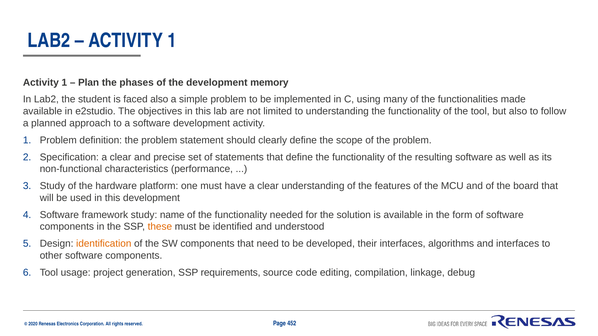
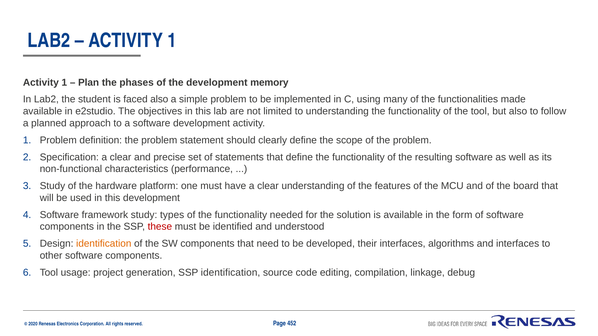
name: name -> types
these colour: orange -> red
SSP requirements: requirements -> identification
